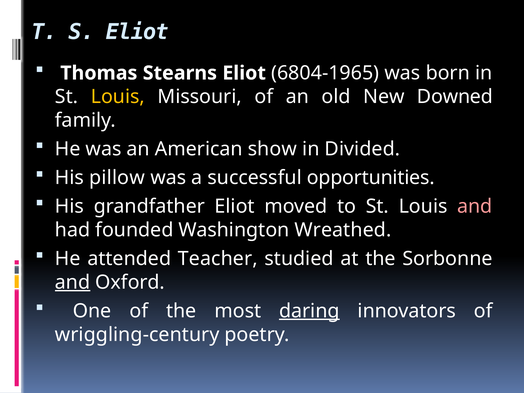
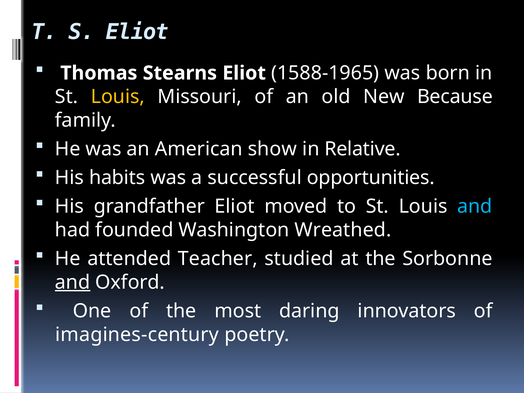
6804-1965: 6804-1965 -> 1588-1965
Downed: Downed -> Because
Divided: Divided -> Relative
pillow: pillow -> habits
and at (475, 206) colour: pink -> light blue
daring underline: present -> none
wriggling-century: wriggling-century -> imagines-century
